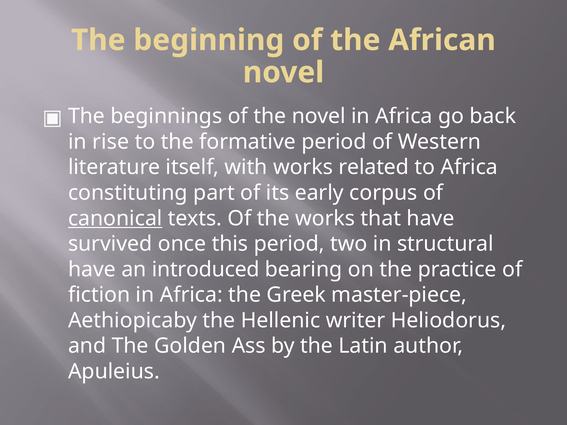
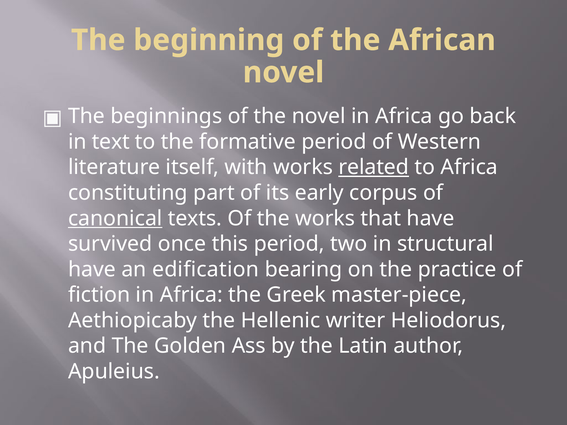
rise: rise -> text
related underline: none -> present
introduced: introduced -> edification
